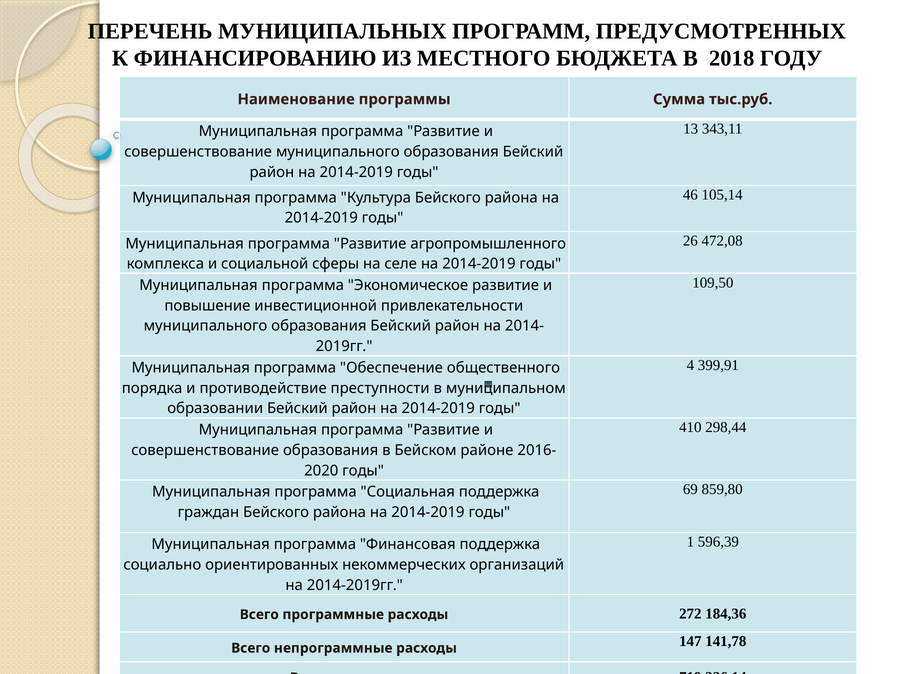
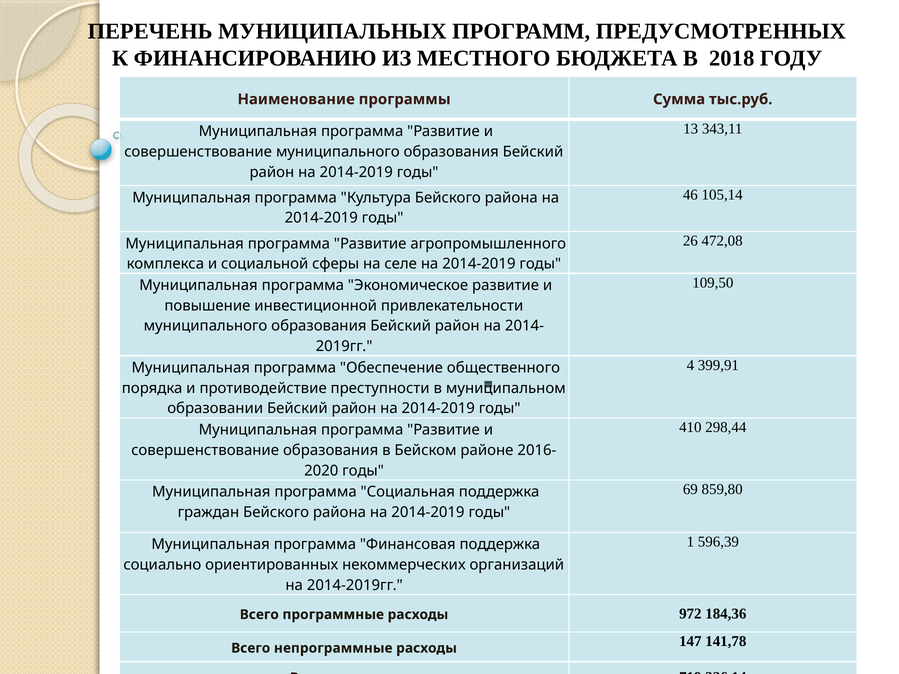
272: 272 -> 972
